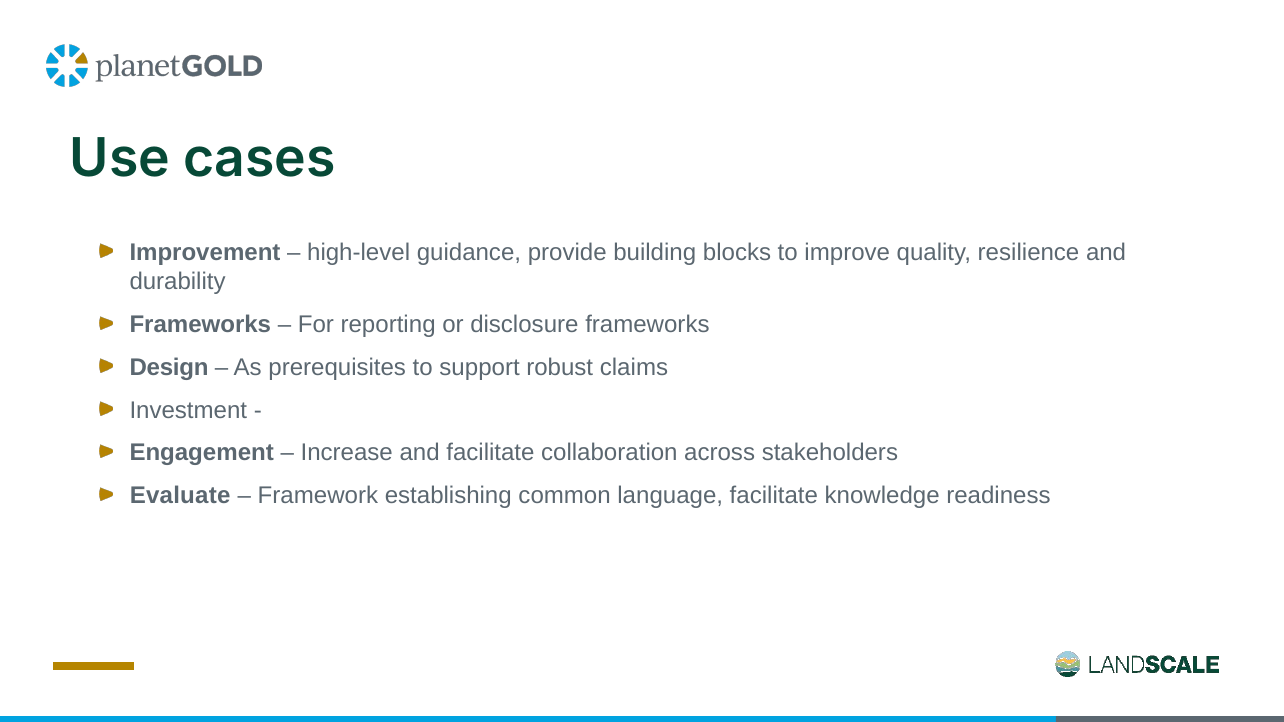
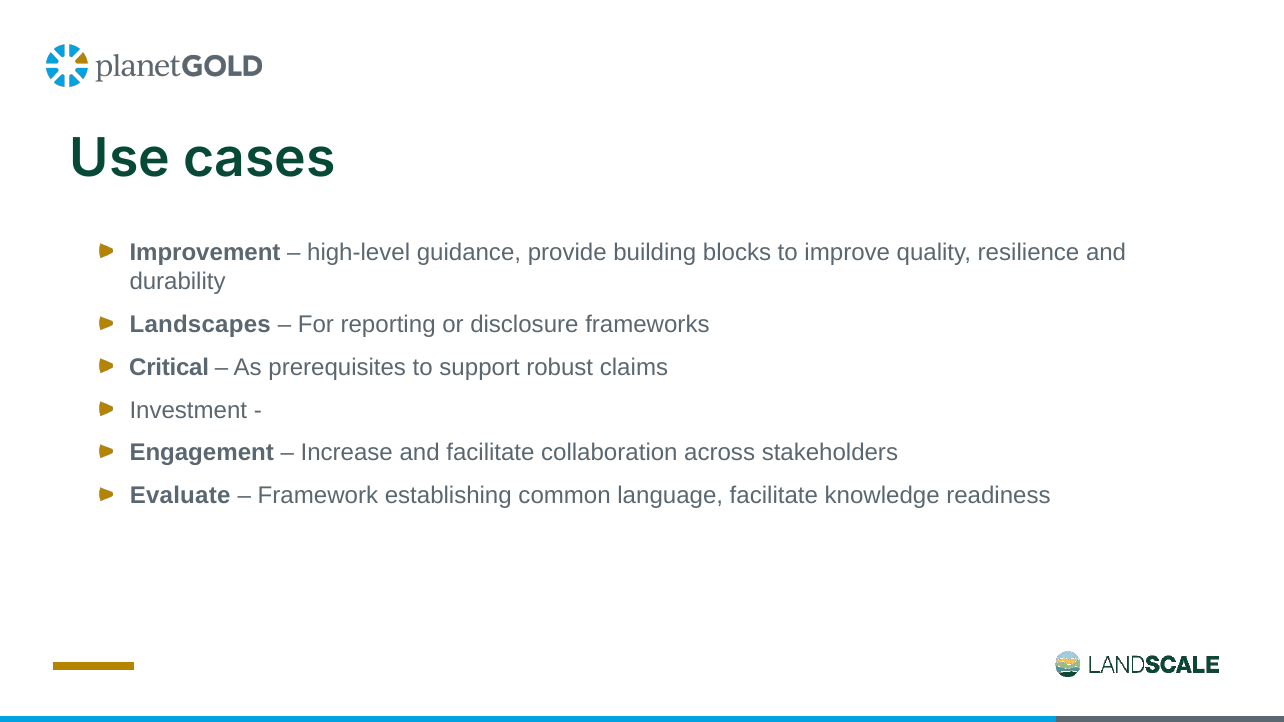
Frameworks at (200, 325): Frameworks -> Landscapes
Design: Design -> Critical
